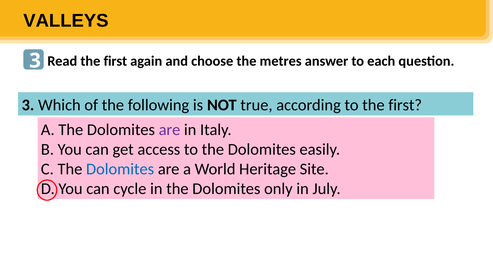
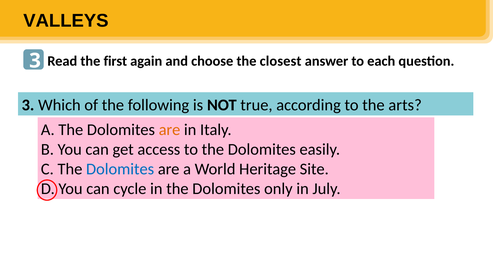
metres: metres -> closest
to the first: first -> arts
are at (169, 130) colour: purple -> orange
